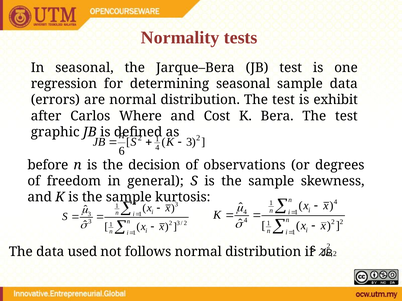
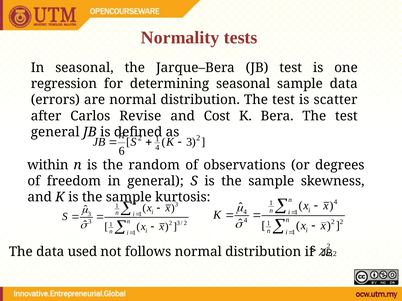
exhibit: exhibit -> scatter
Where: Where -> Revise
graphic at (55, 132): graphic -> general
before: before -> within
decision: decision -> random
